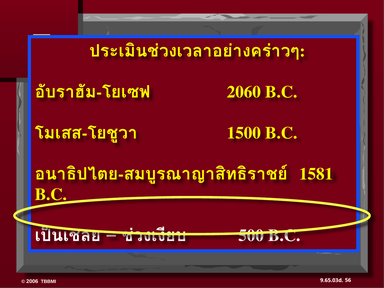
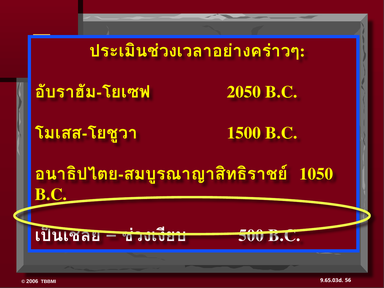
2060: 2060 -> 2050
1581: 1581 -> 1050
